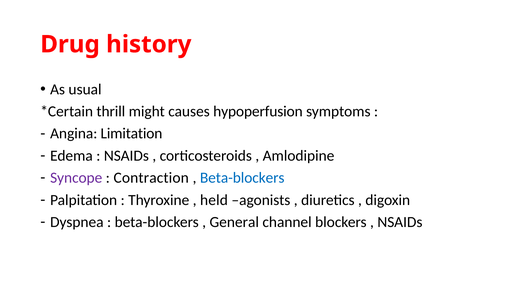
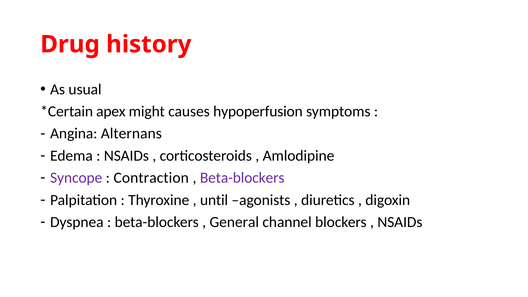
thrill: thrill -> apex
Limitation: Limitation -> Alternans
Beta-blockers at (242, 178) colour: blue -> purple
held: held -> until
